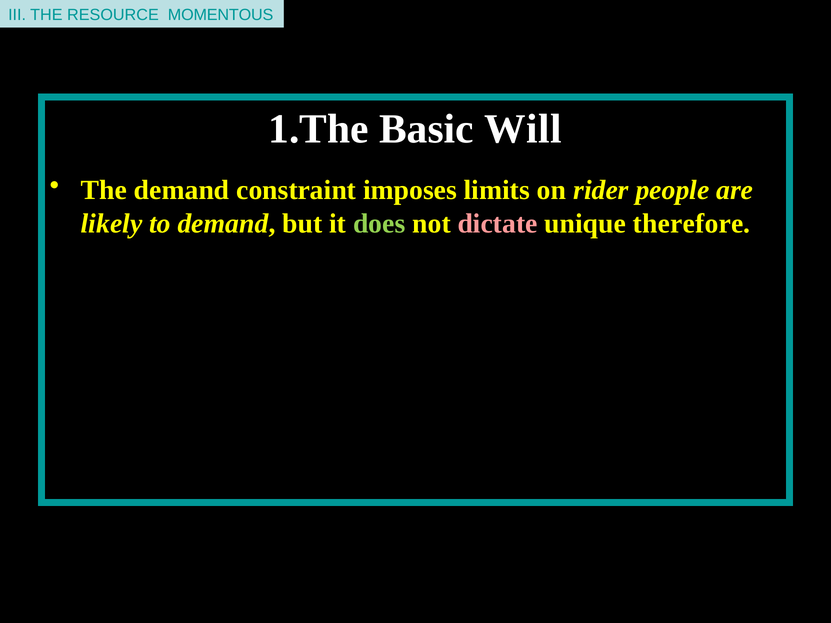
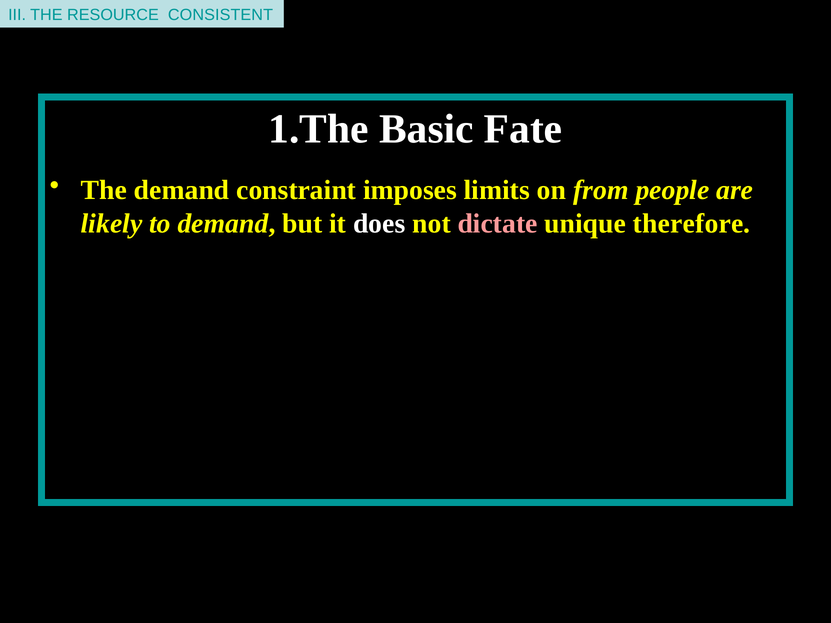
MOMENTOUS: MOMENTOUS -> CONSISTENT
Will: Will -> Fate
rider: rider -> from
does colour: light green -> white
